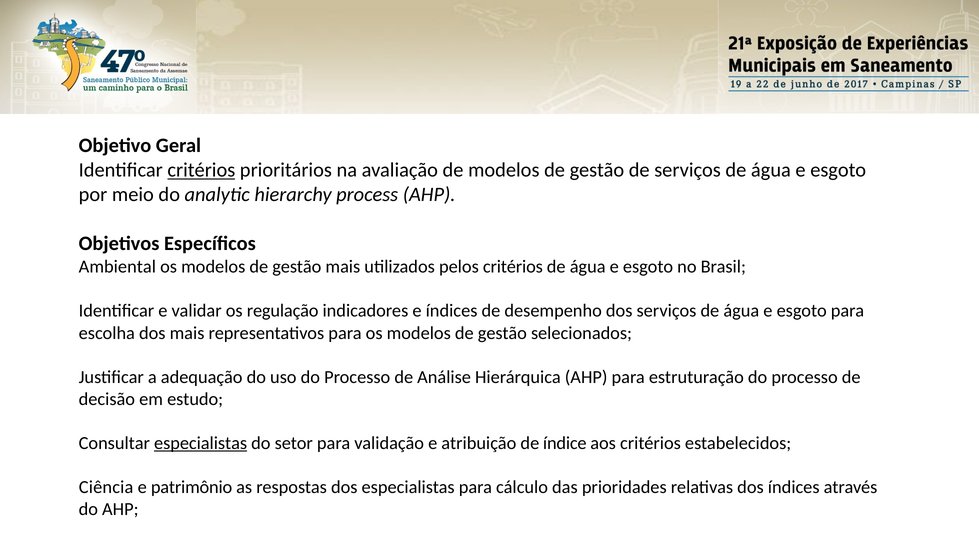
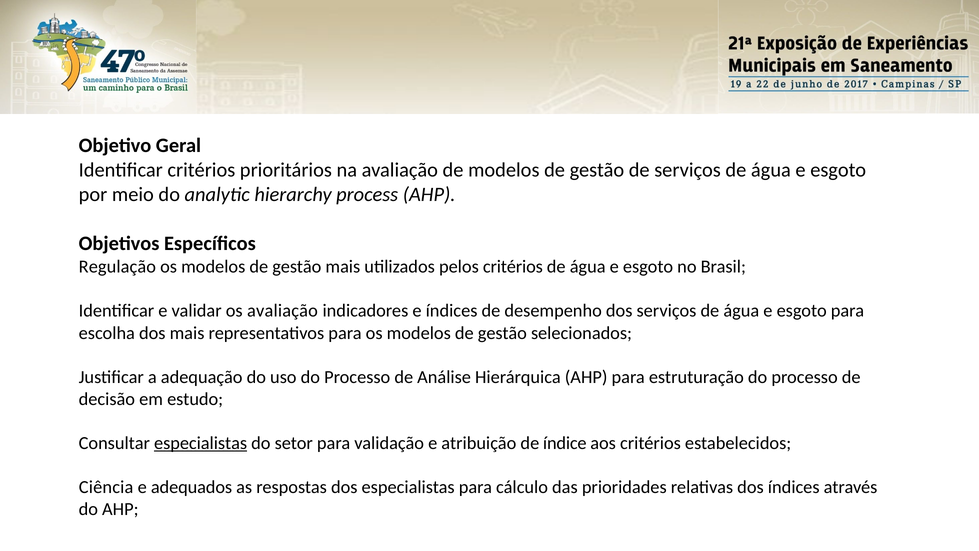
critérios at (201, 170) underline: present -> none
Ambiental: Ambiental -> Regulação
os regulação: regulação -> avaliação
patrimônio: patrimônio -> adequados
